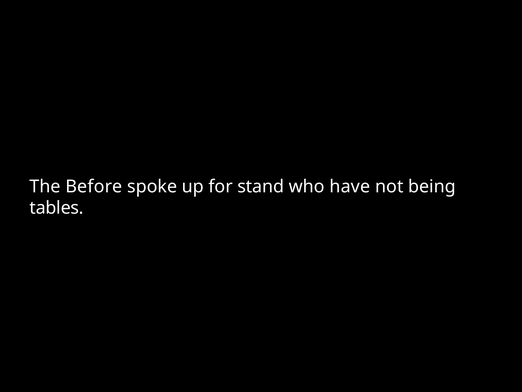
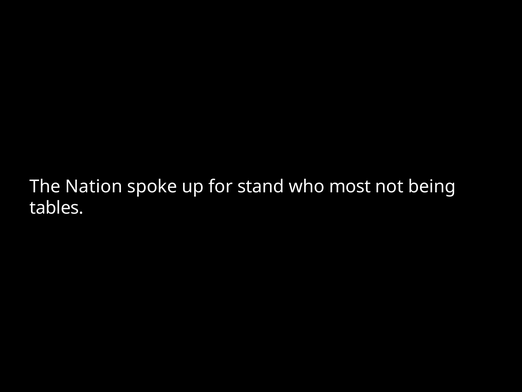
Before: Before -> Nation
have: have -> most
